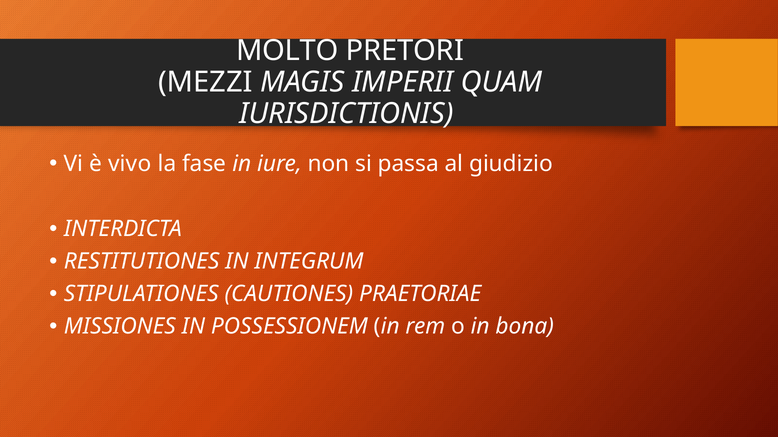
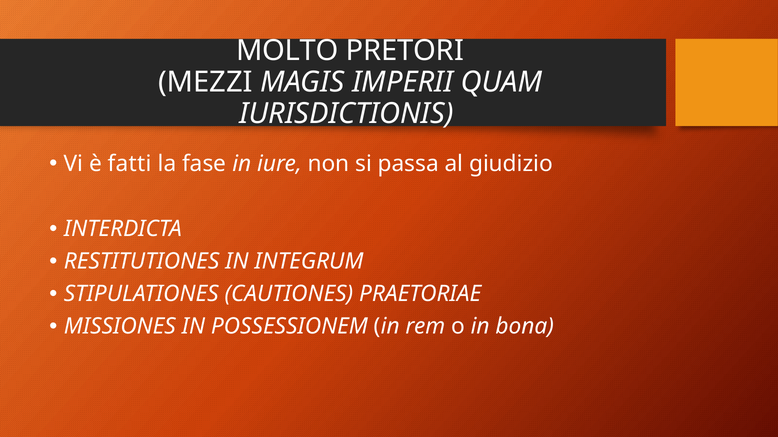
vivo: vivo -> fatti
